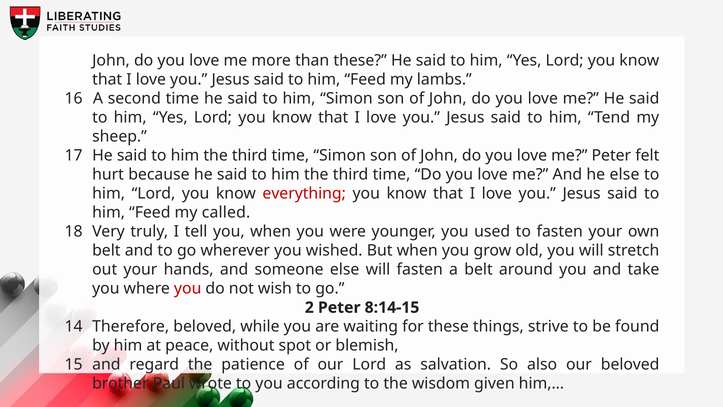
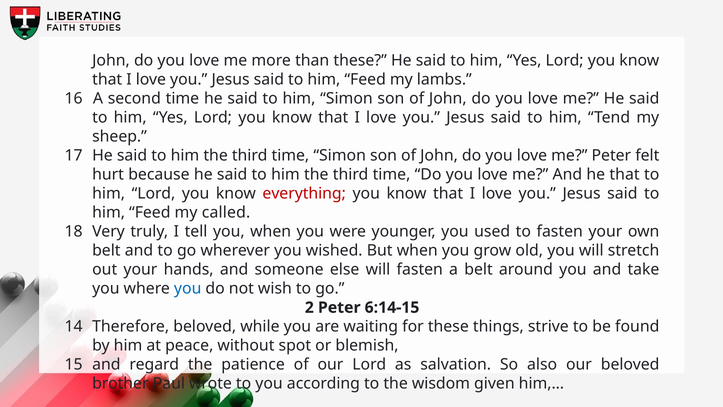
he else: else -> that
you at (188, 288) colour: red -> blue
8:14-15: 8:14-15 -> 6:14-15
